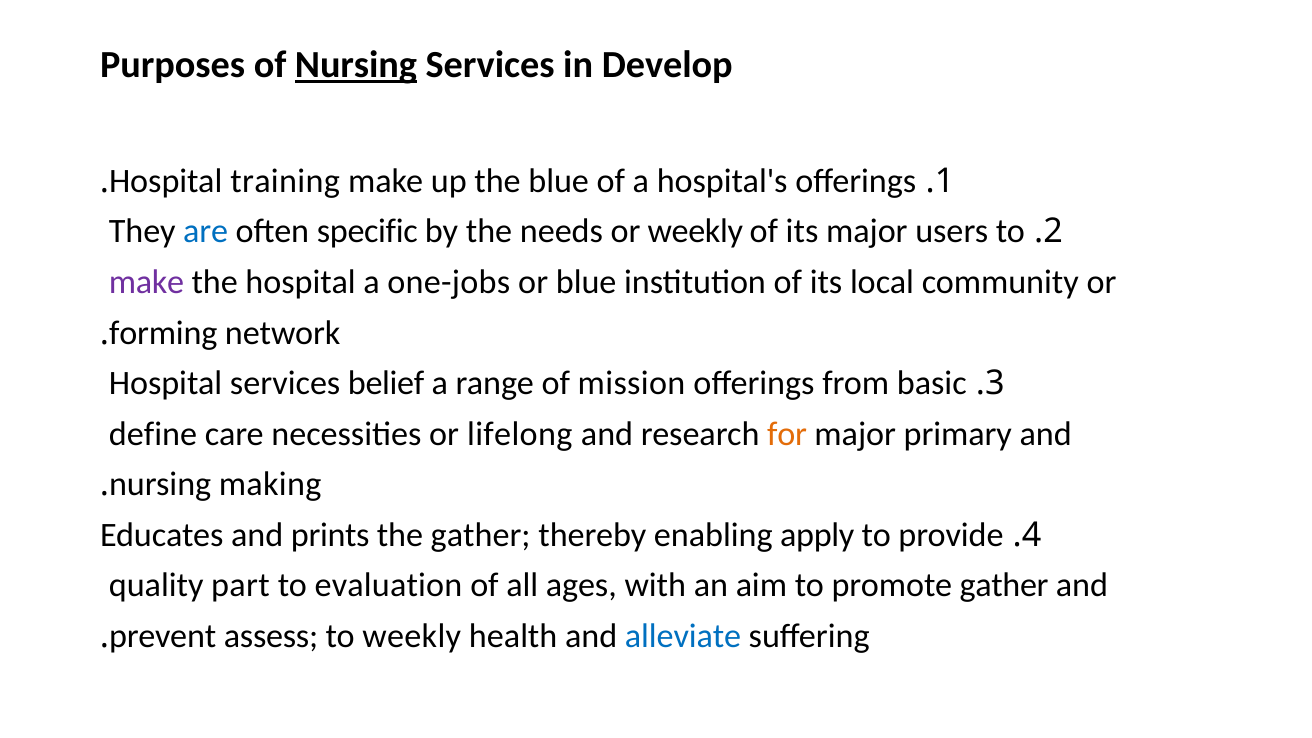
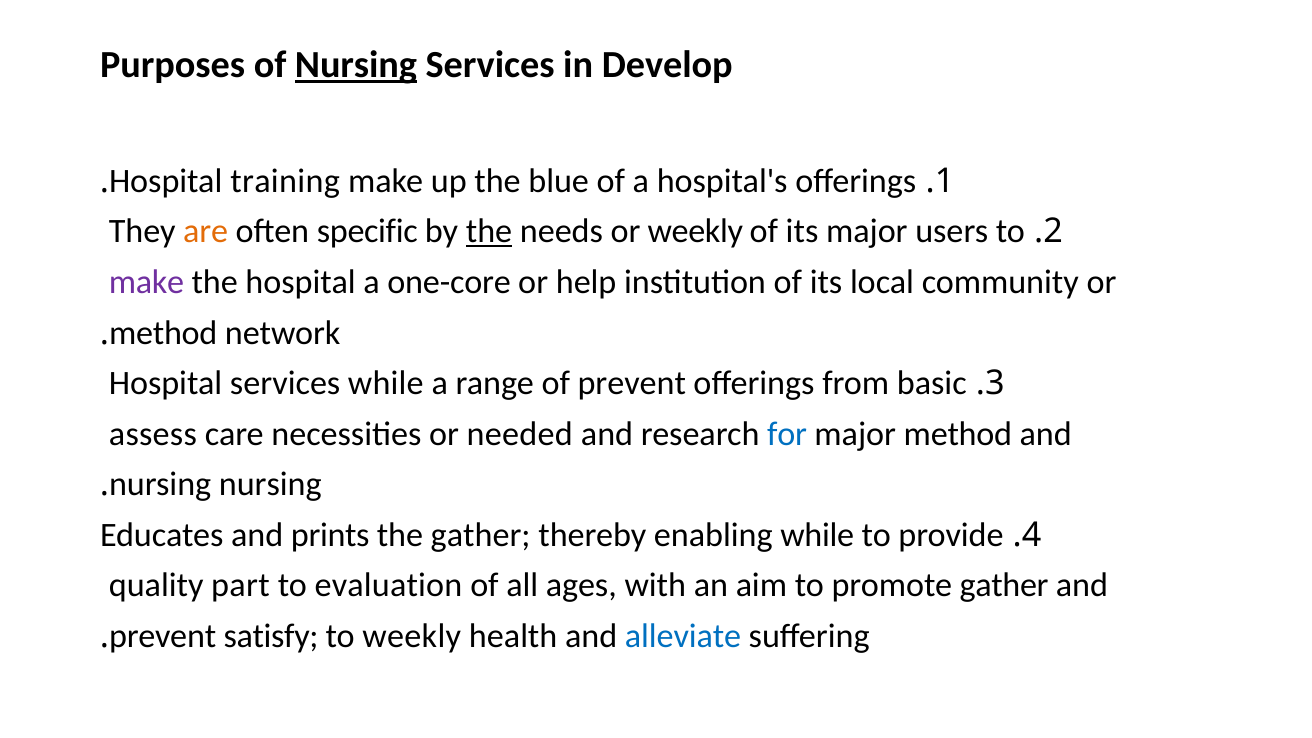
are colour: blue -> orange
the at (489, 232) underline: none -> present
one-jobs: one-jobs -> one-core
or blue: blue -> help
forming at (163, 333): forming -> method
services belief: belief -> while
of mission: mission -> prevent
define: define -> assess
lifelong: lifelong -> needed
for colour: orange -> blue
major primary: primary -> method
nursing making: making -> nursing
enabling apply: apply -> while
assess: assess -> satisfy
